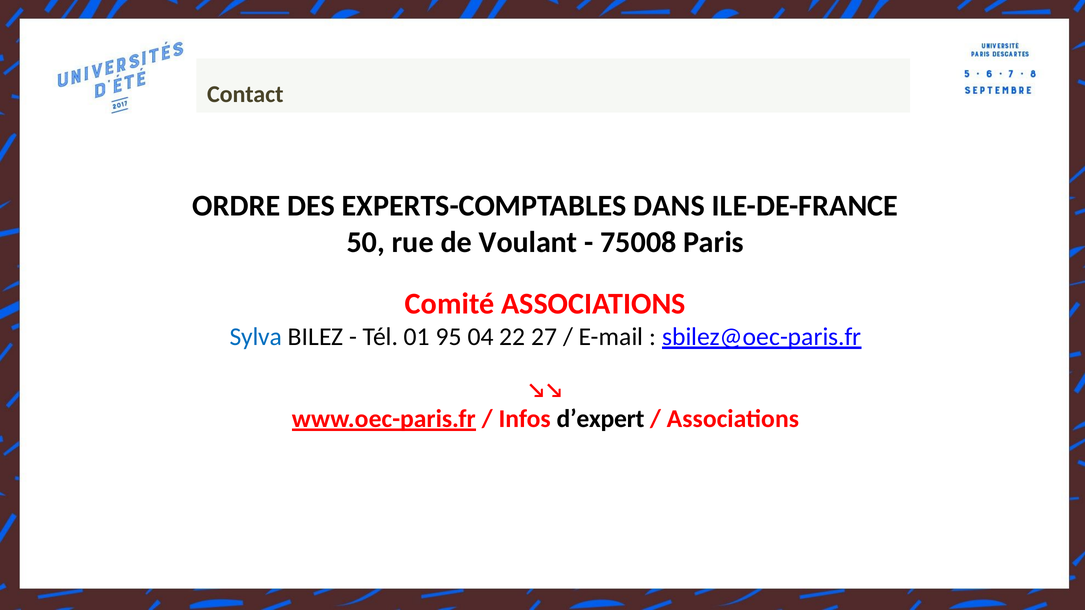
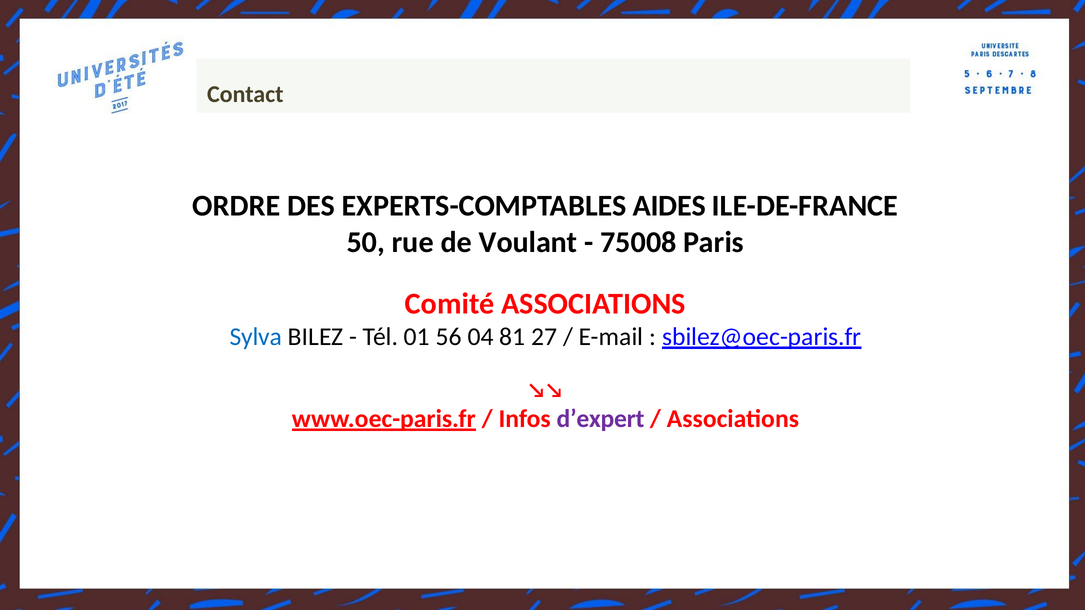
DANS: DANS -> AIDES
95: 95 -> 56
22: 22 -> 81
d’expert colour: black -> purple
